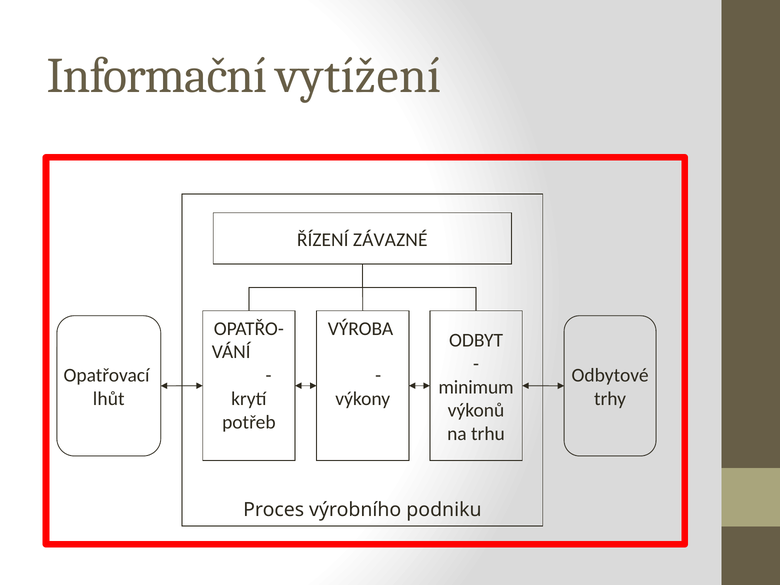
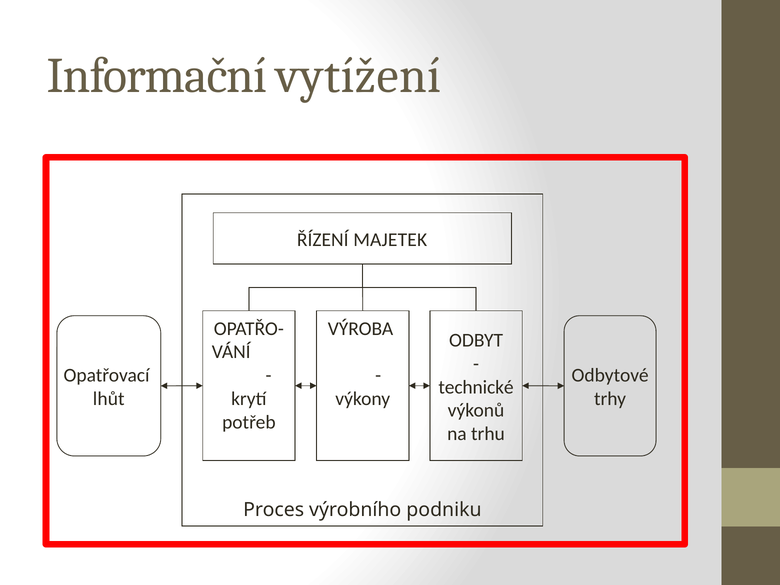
ZÁVAZNÉ: ZÁVAZNÉ -> MAJETEK
minimum: minimum -> technické
